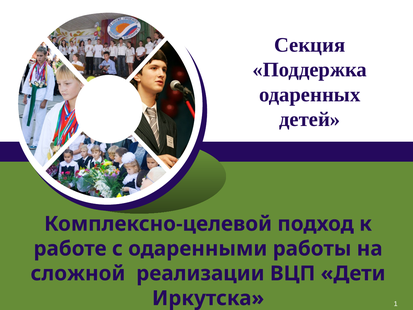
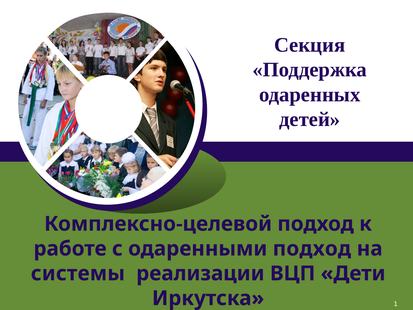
одаренными работы: работы -> подход
сложной: сложной -> системы
